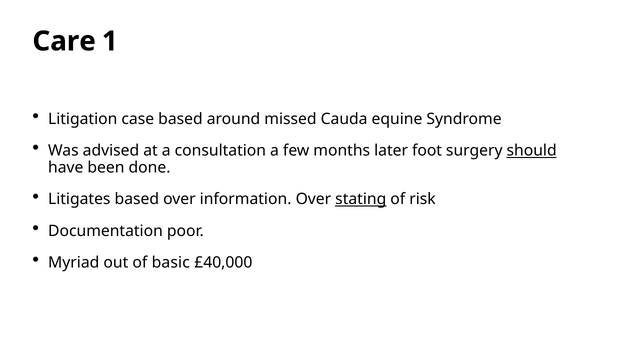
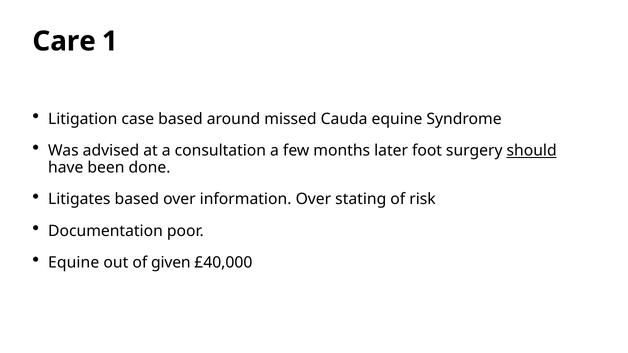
stating underline: present -> none
Myriad at (74, 263): Myriad -> Equine
basic: basic -> given
